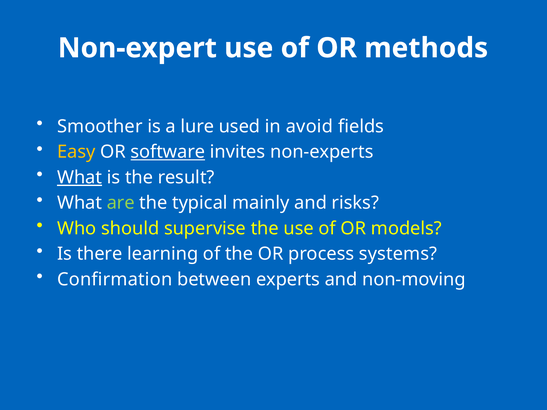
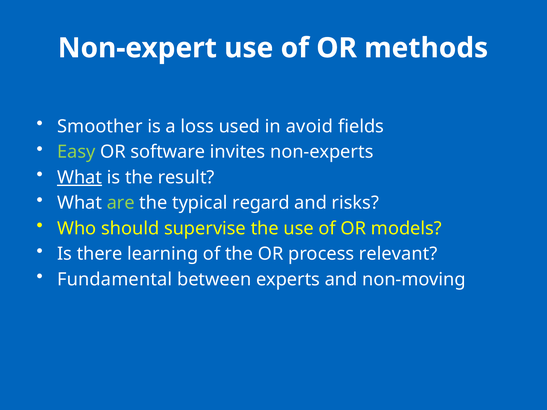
lure: lure -> loss
Easy colour: yellow -> light green
software underline: present -> none
mainly: mainly -> regard
systems: systems -> relevant
Confirmation: Confirmation -> Fundamental
